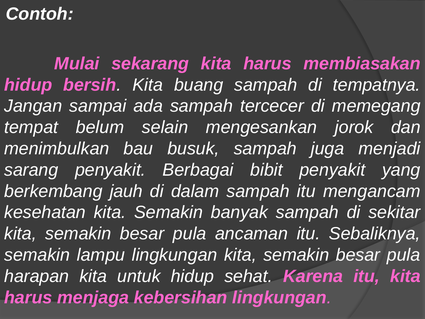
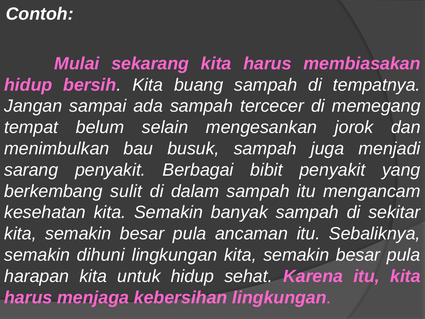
jauh: jauh -> sulit
lampu: lampu -> dihuni
